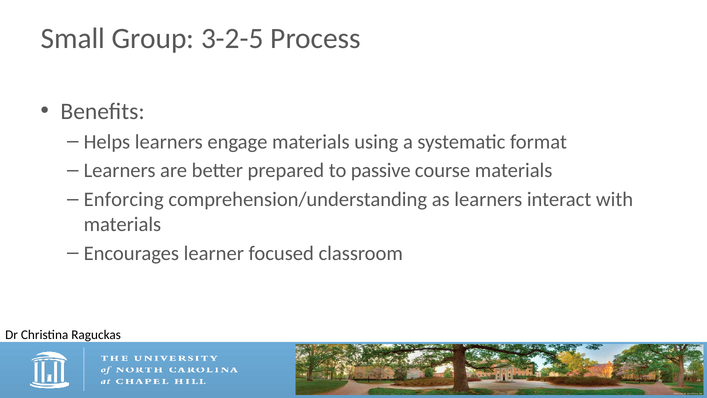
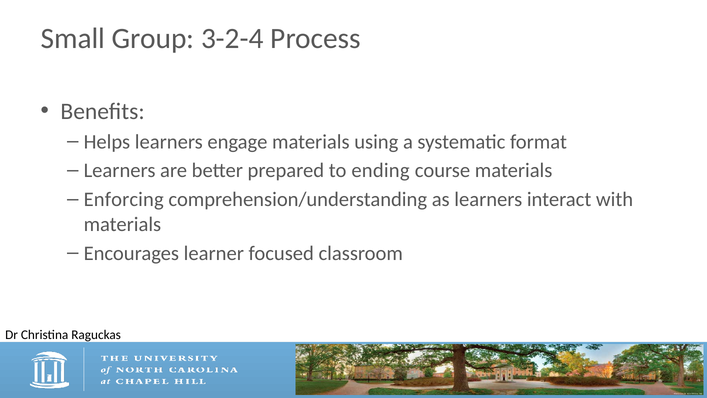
3-2-5: 3-2-5 -> 3-2-4
passive: passive -> ending
